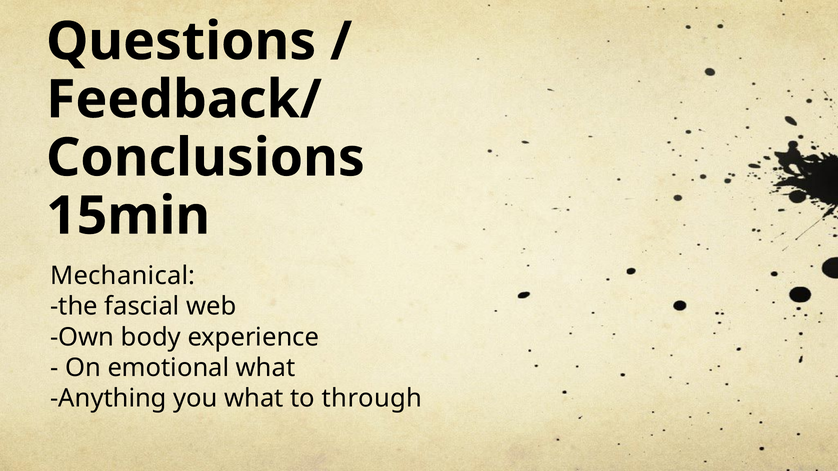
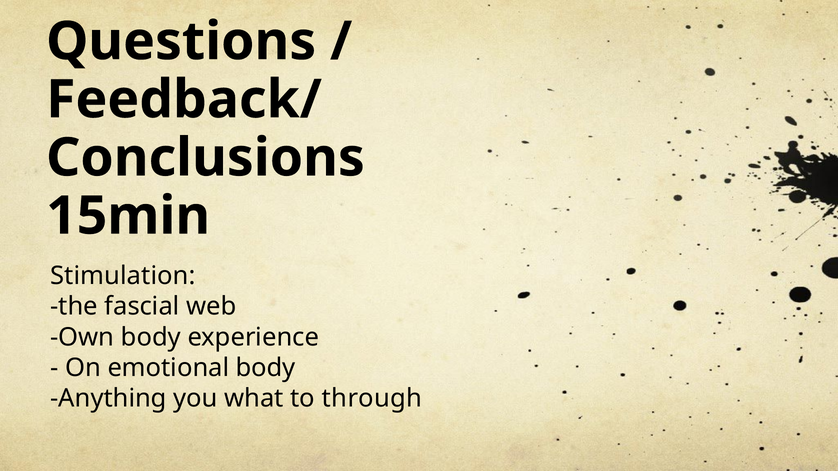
Mechanical: Mechanical -> Stimulation
emotional what: what -> body
